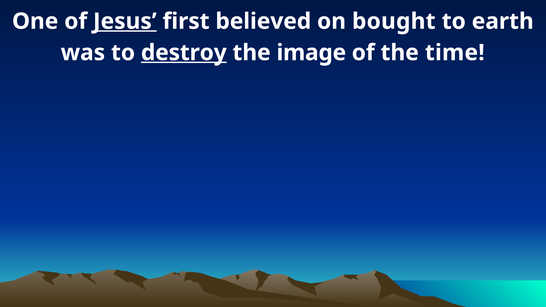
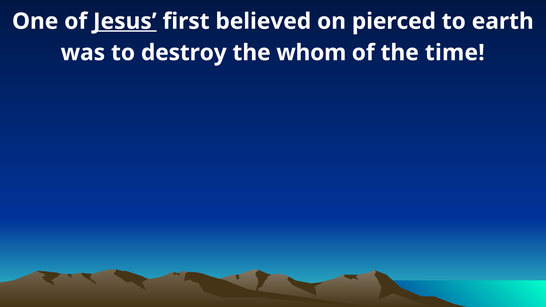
bought: bought -> pierced
destroy underline: present -> none
image: image -> whom
